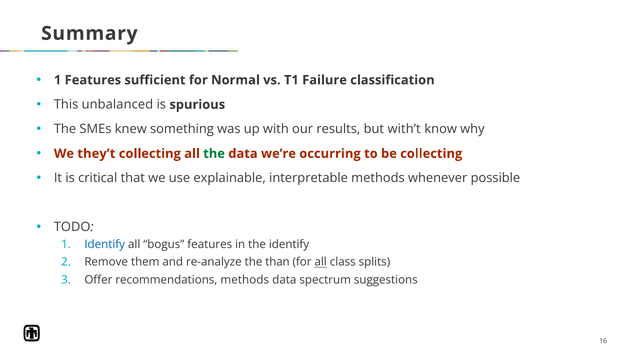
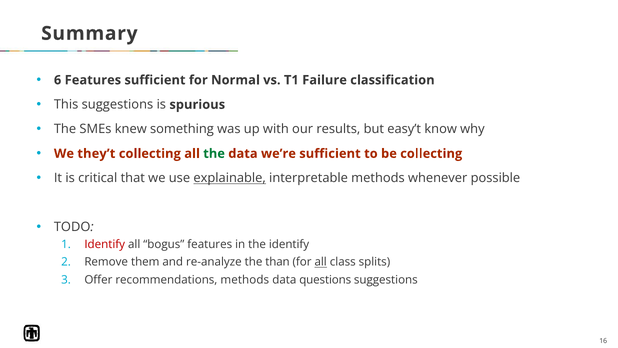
1 at (58, 80): 1 -> 6
This unbalanced: unbalanced -> suggestions
with’t: with’t -> easy’t
we’re occurring: occurring -> sufficient
explainable underline: none -> present
Identify at (105, 244) colour: blue -> red
spectrum: spectrum -> questions
